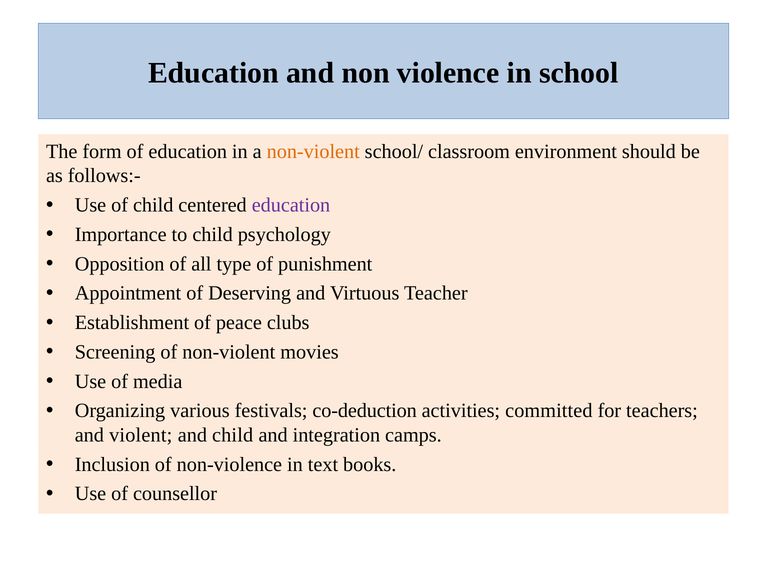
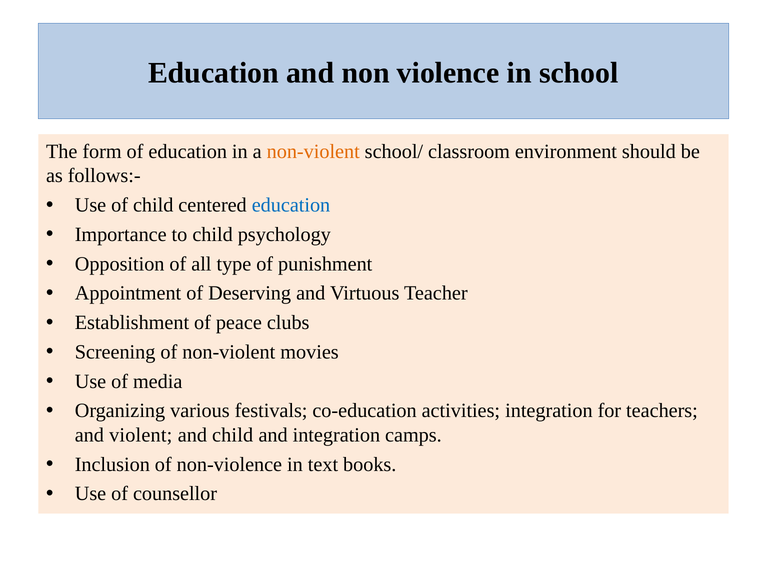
education at (291, 205) colour: purple -> blue
co-deduction: co-deduction -> co-education
activities committed: committed -> integration
